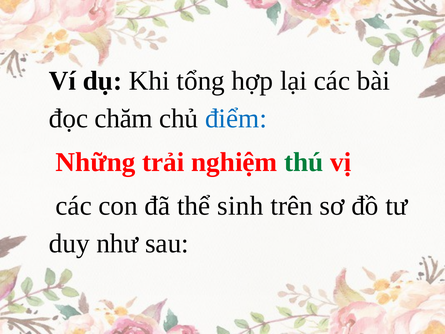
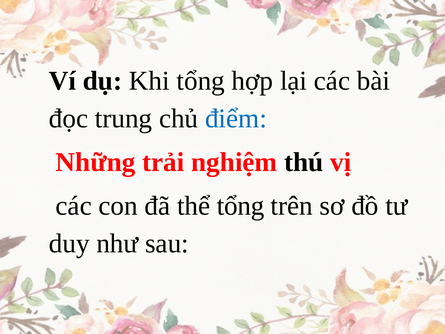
chăm: chăm -> trung
thú colour: green -> black
thể sinh: sinh -> tổng
